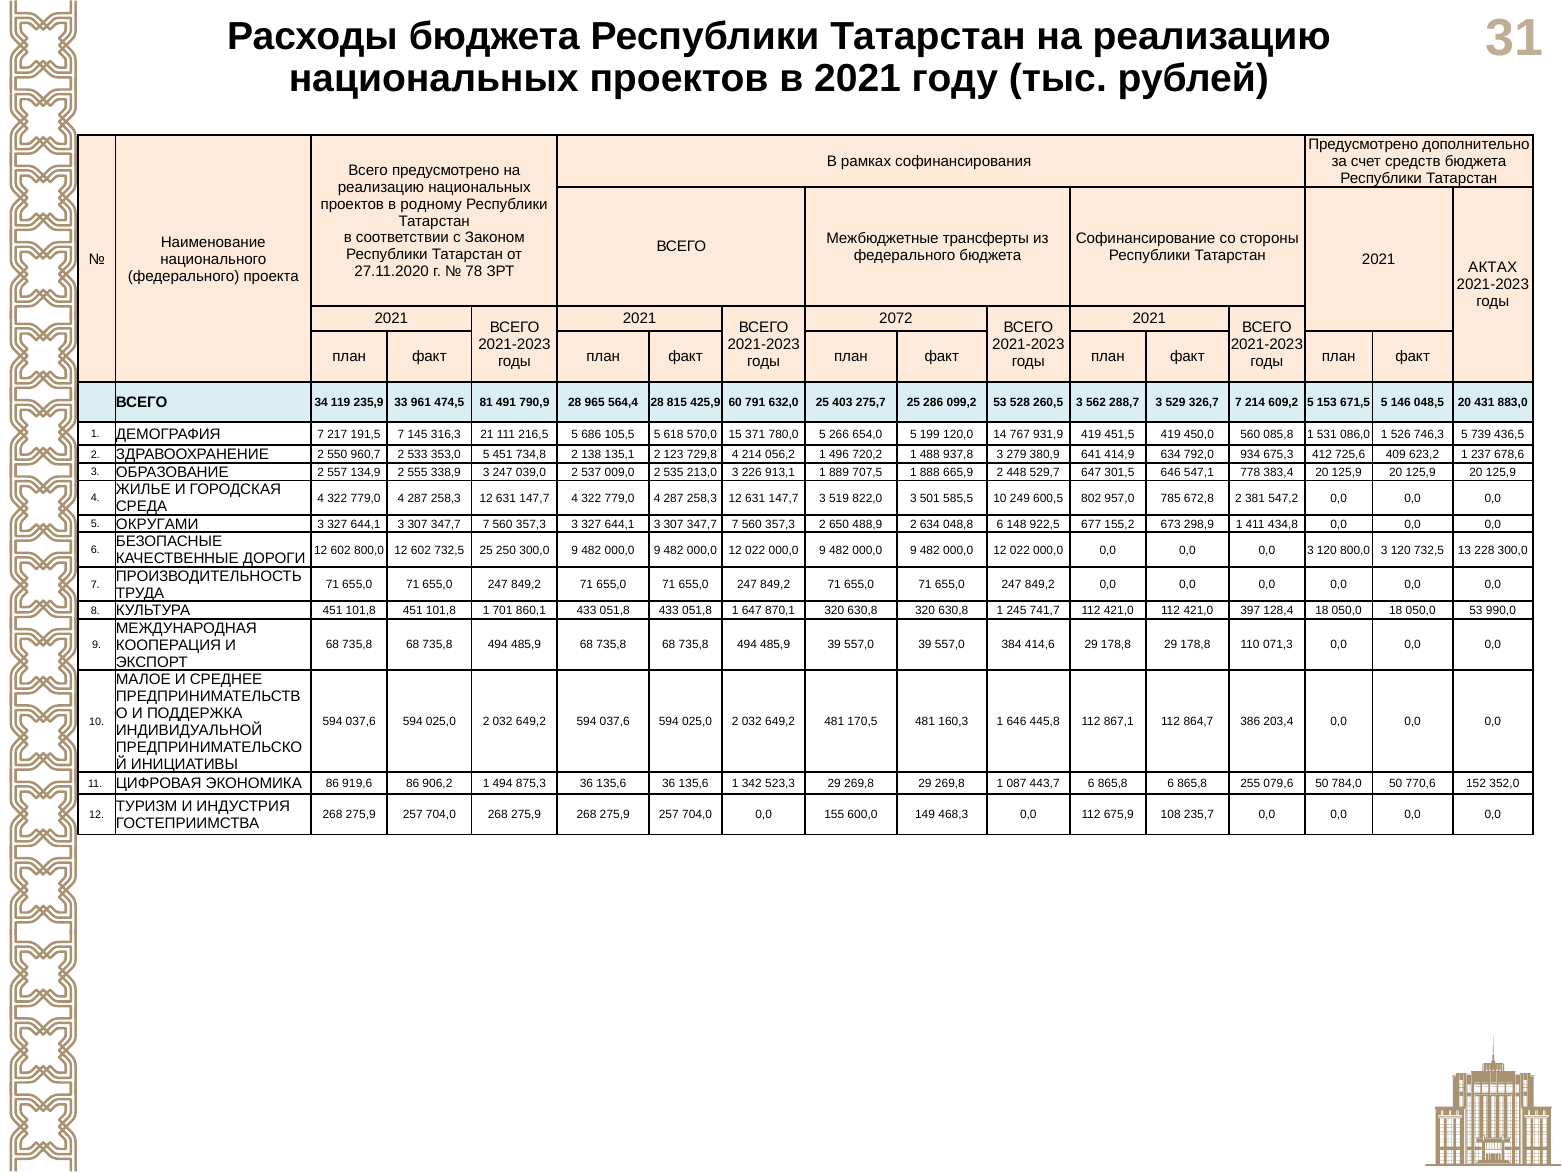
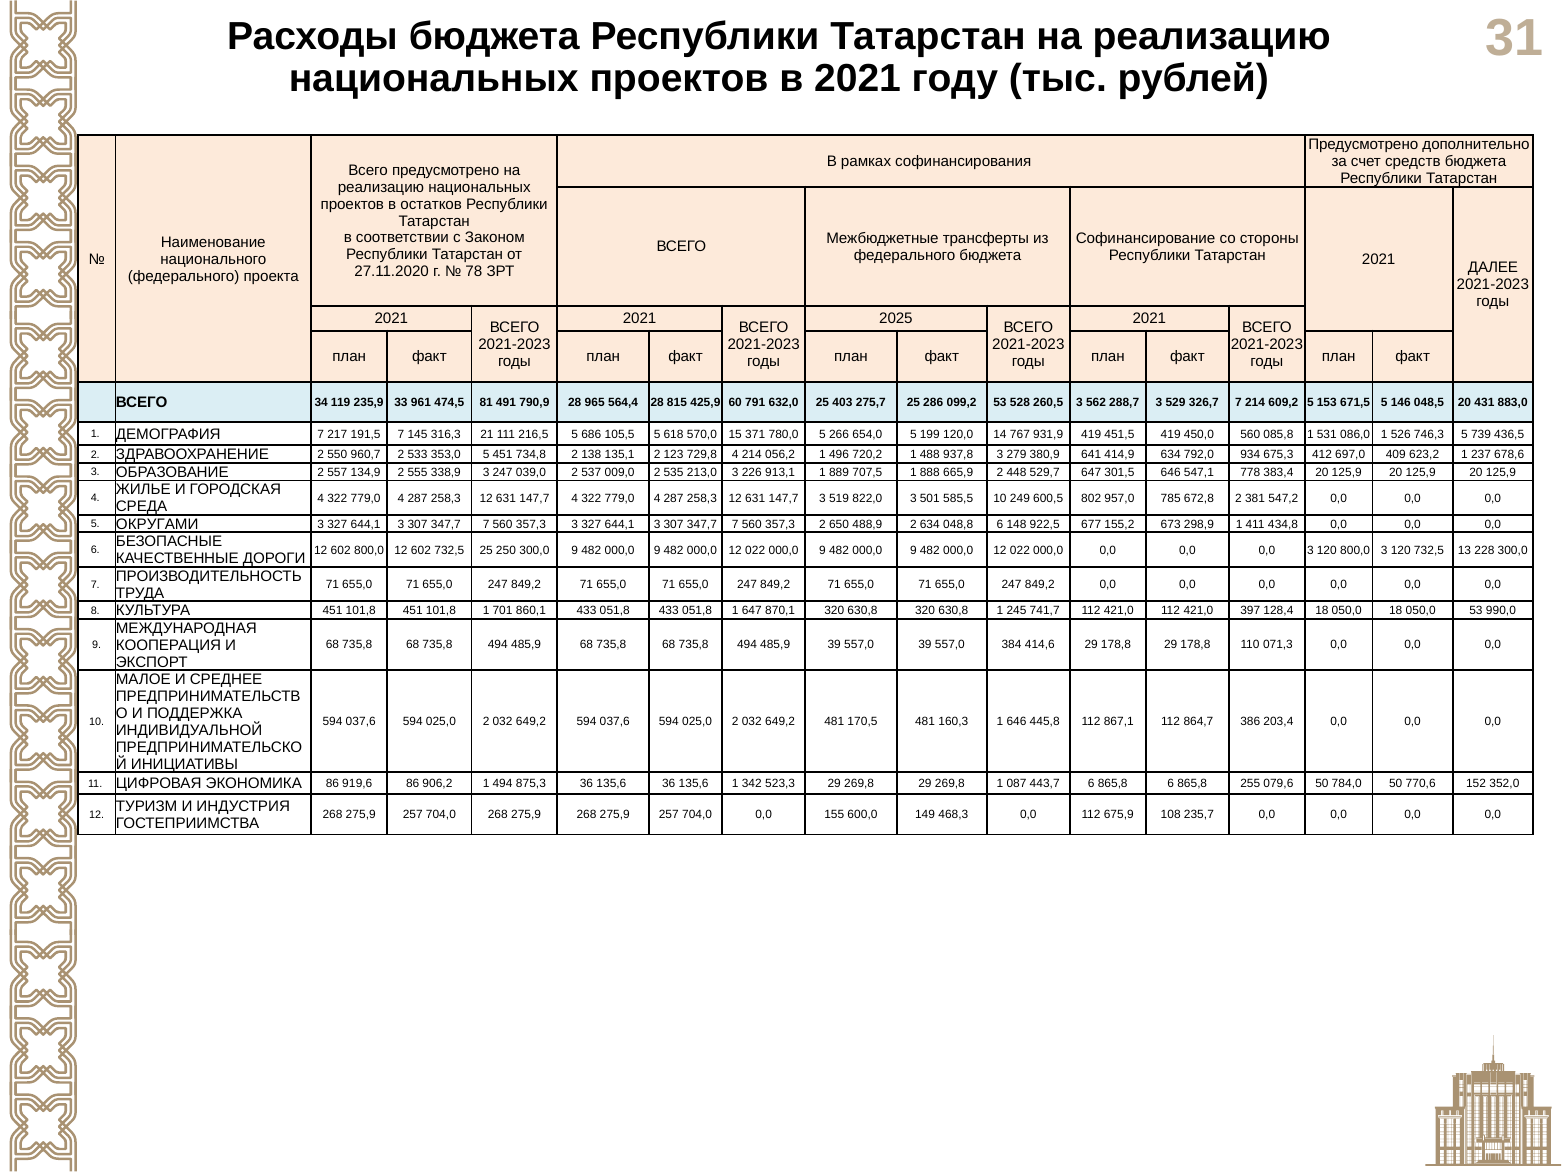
родному: родному -> остатков
АКТАХ: АКТАХ -> ДАЛЕЕ
2072: 2072 -> 2025
725,6: 725,6 -> 697,0
